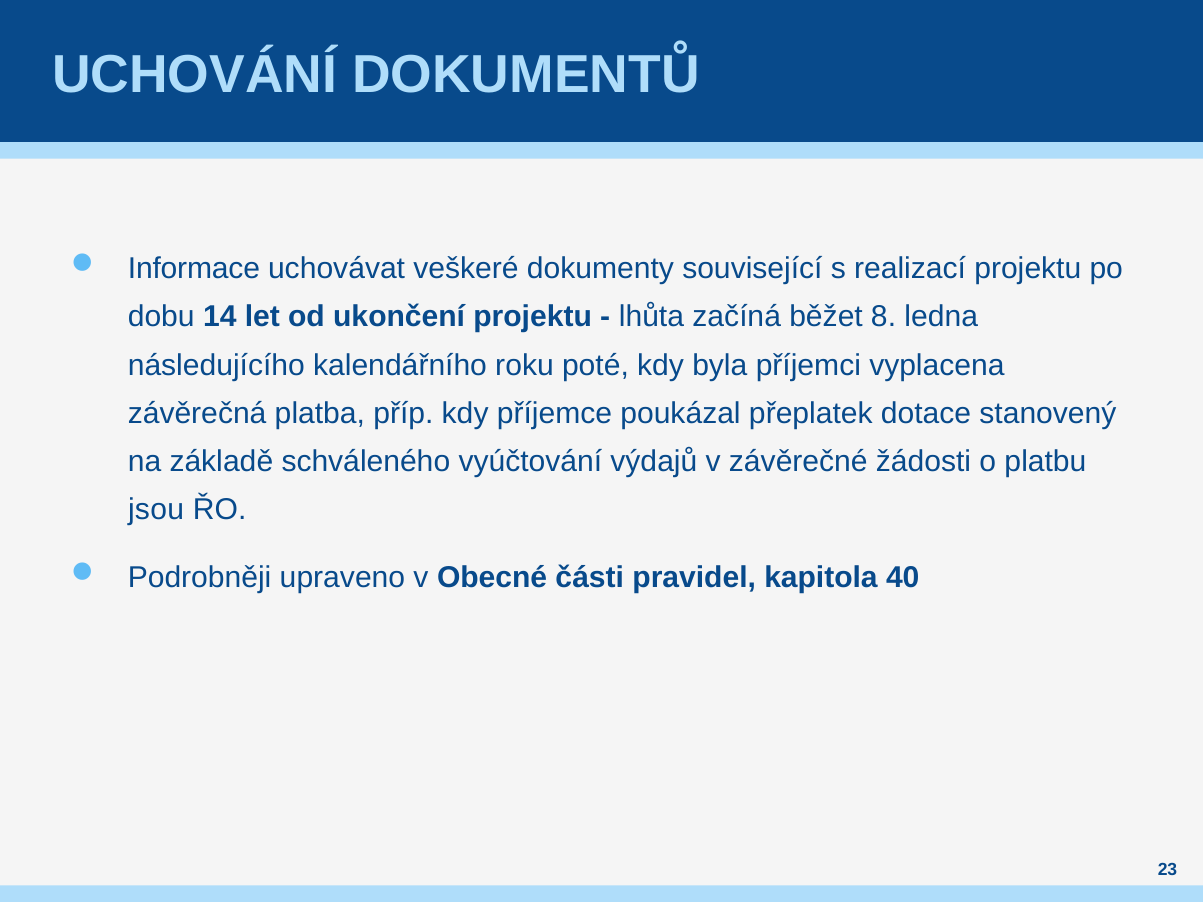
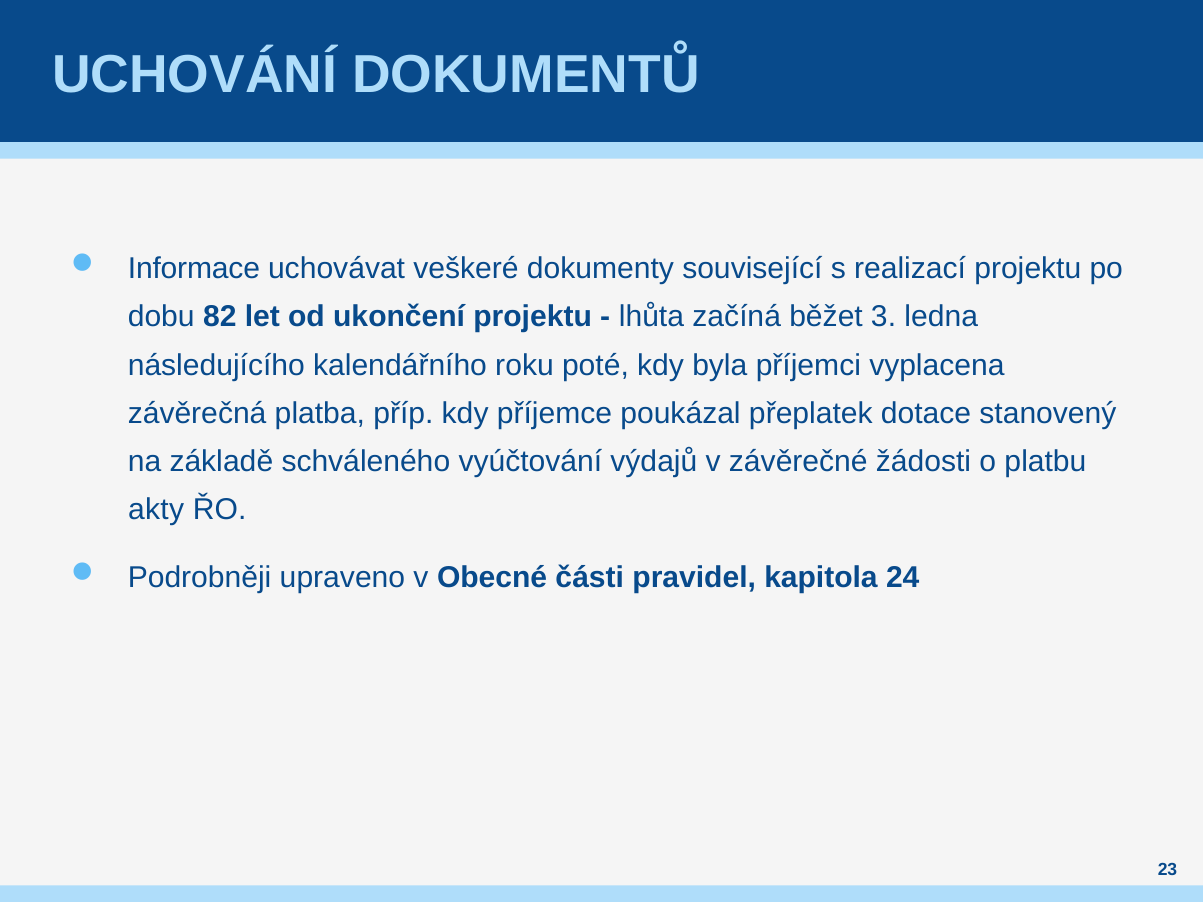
14: 14 -> 82
8: 8 -> 3
jsou: jsou -> akty
40: 40 -> 24
